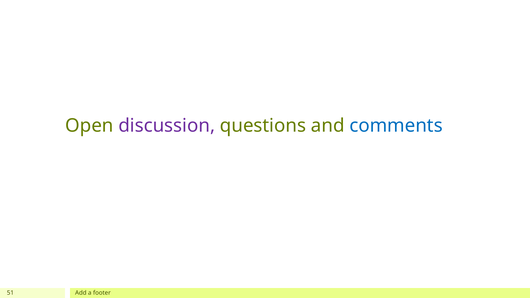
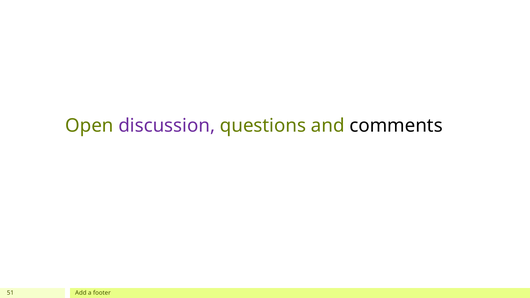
comments colour: blue -> black
